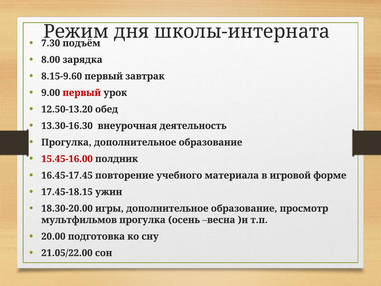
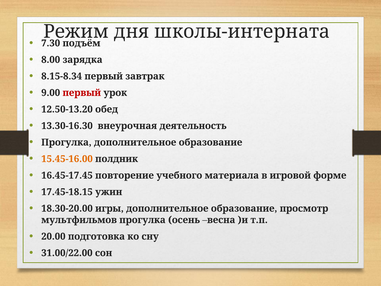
8.15-9.60: 8.15-9.60 -> 8.15-8.34
15.45-16.00 colour: red -> orange
21.05/22.00: 21.05/22.00 -> 31.00/22.00
